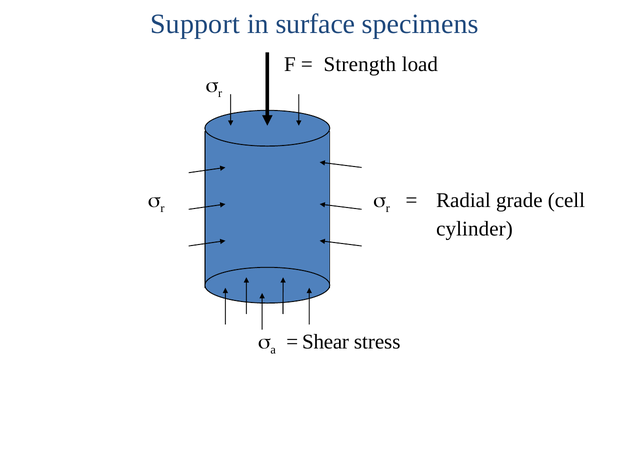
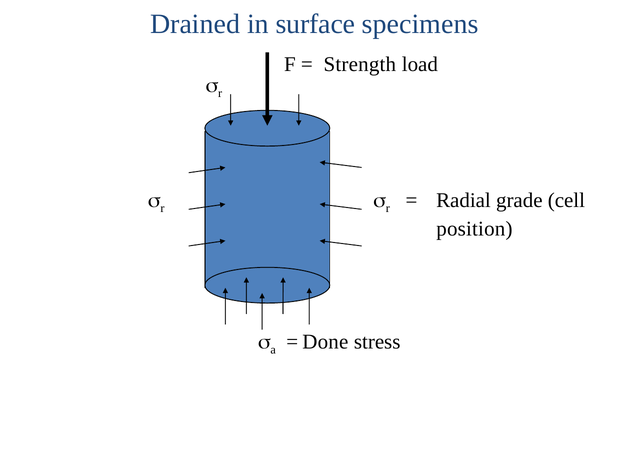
Support: Support -> Drained
cylinder: cylinder -> position
Shear: Shear -> Done
